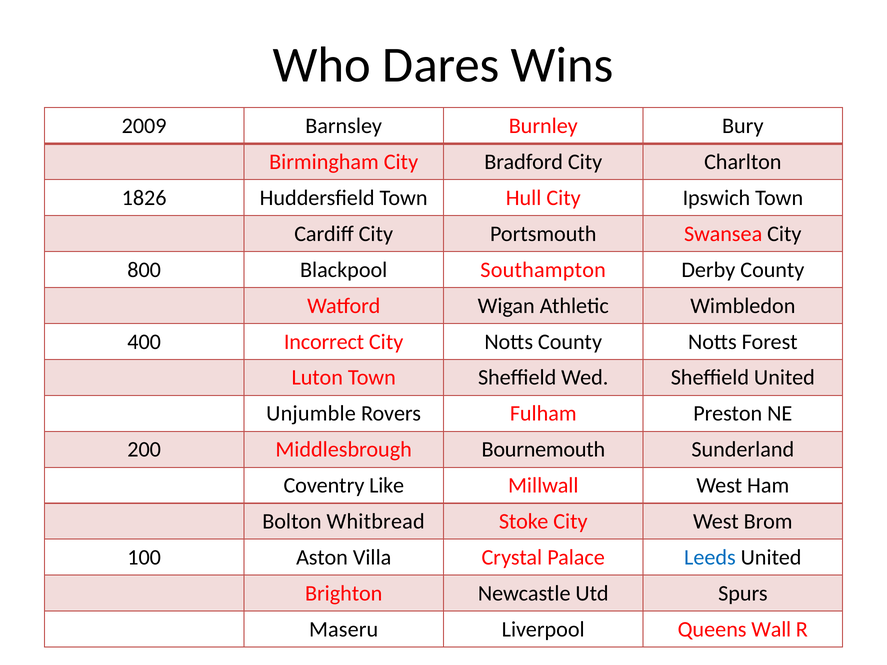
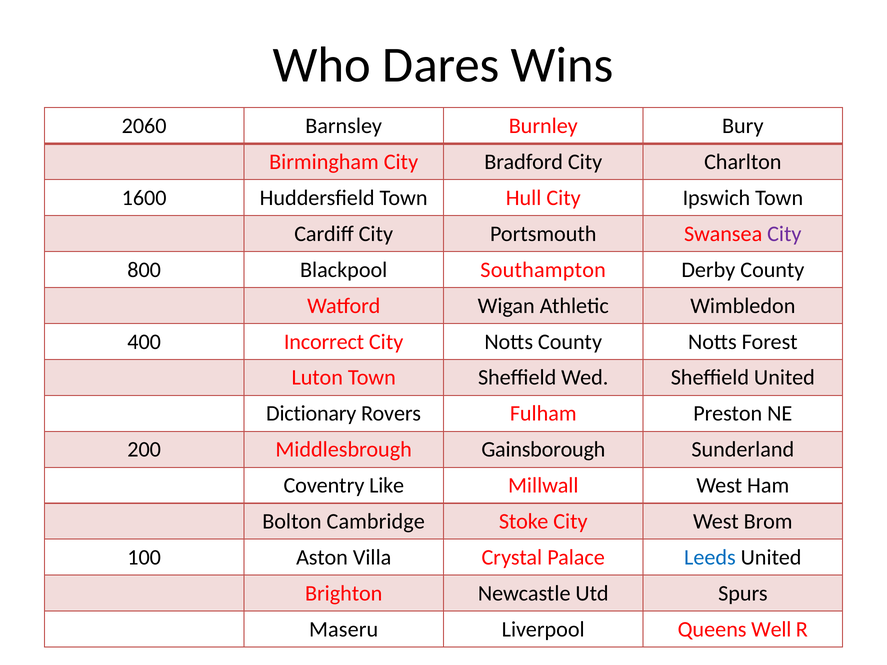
2009: 2009 -> 2060
1826: 1826 -> 1600
City at (784, 234) colour: black -> purple
Unjumble: Unjumble -> Dictionary
Bournemouth: Bournemouth -> Gainsborough
Whitbread: Whitbread -> Cambridge
Wall: Wall -> Well
